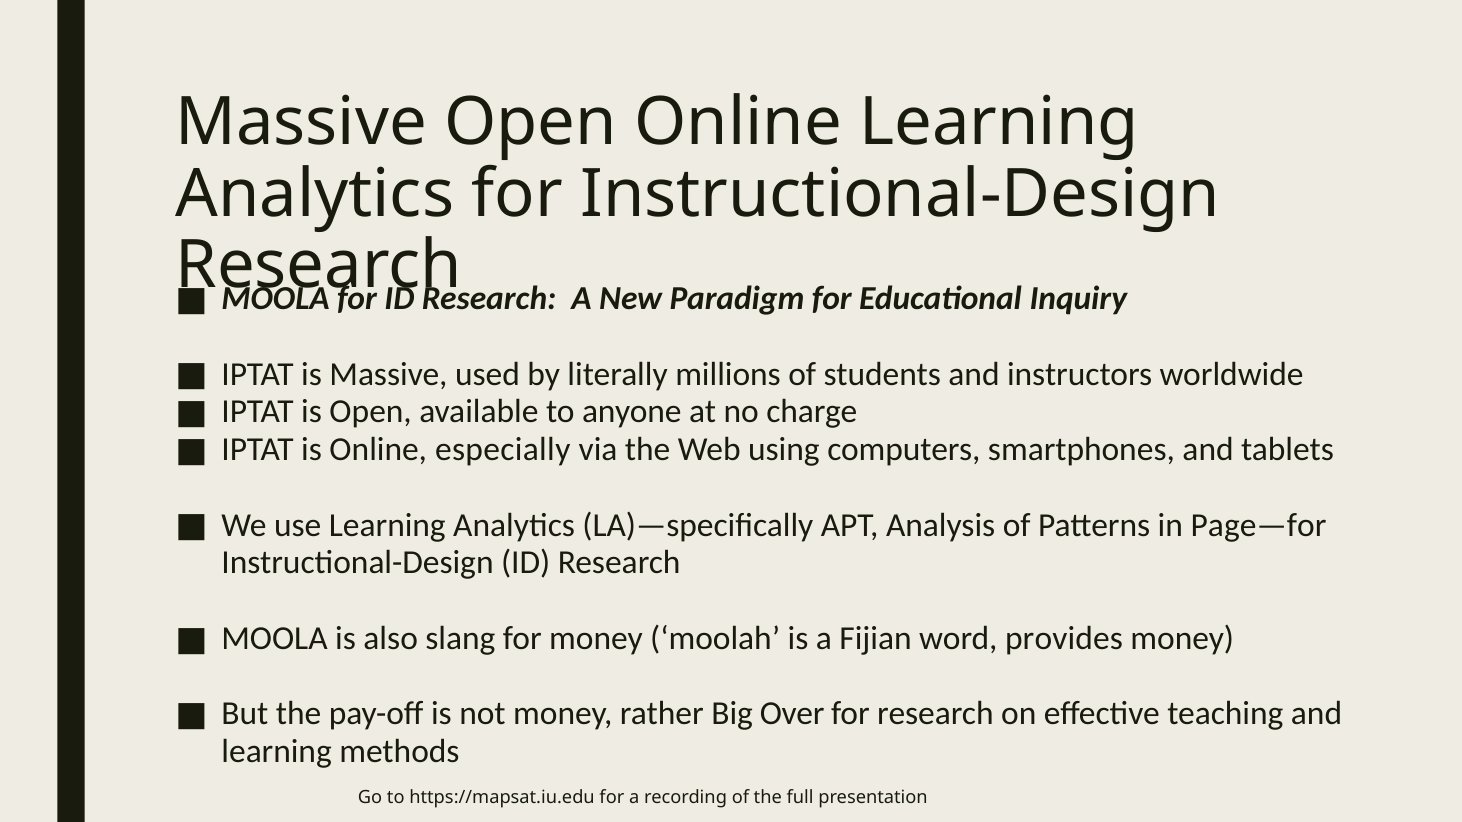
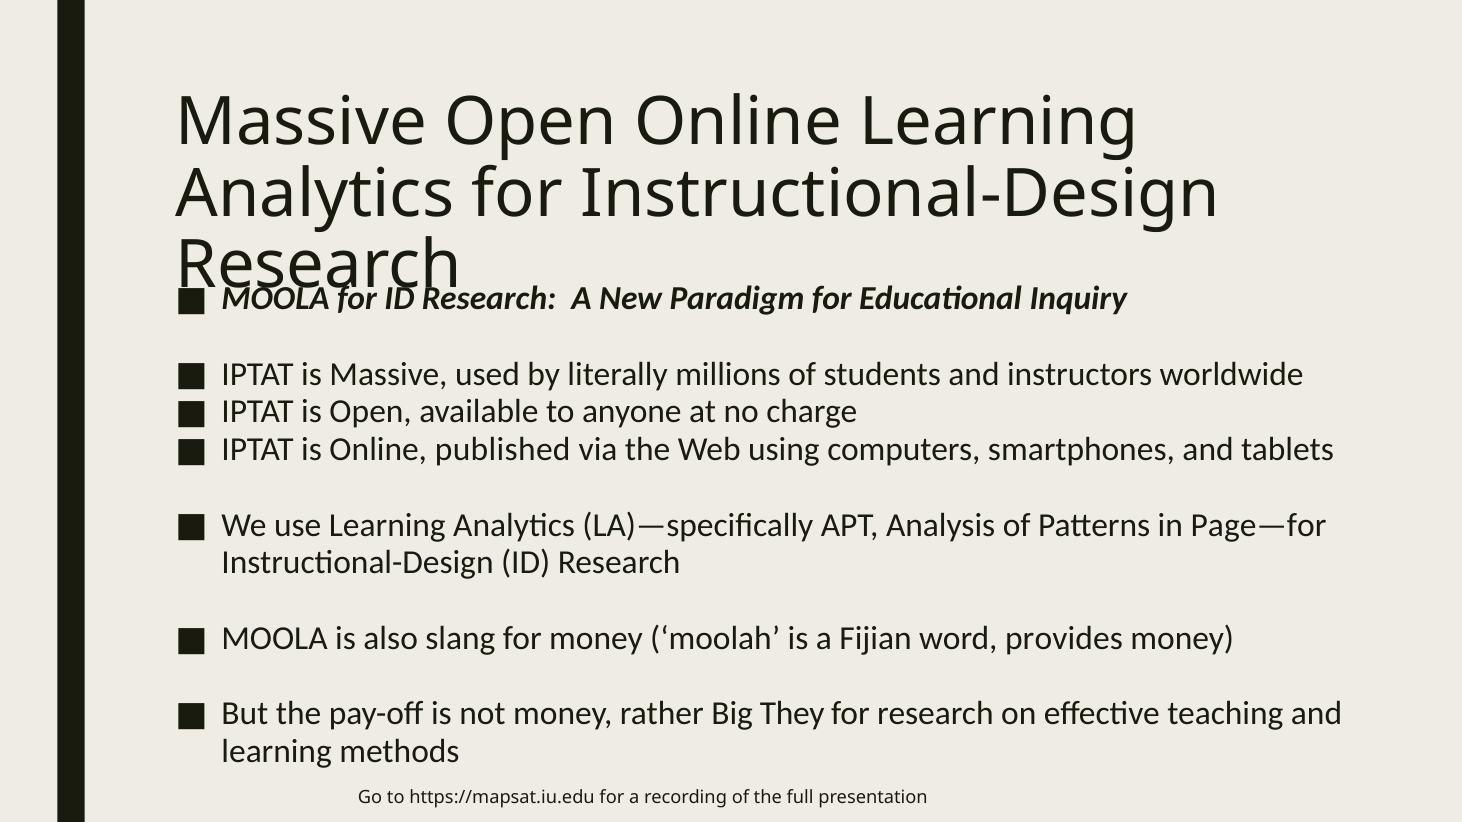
especially: especially -> published
Over: Over -> They
